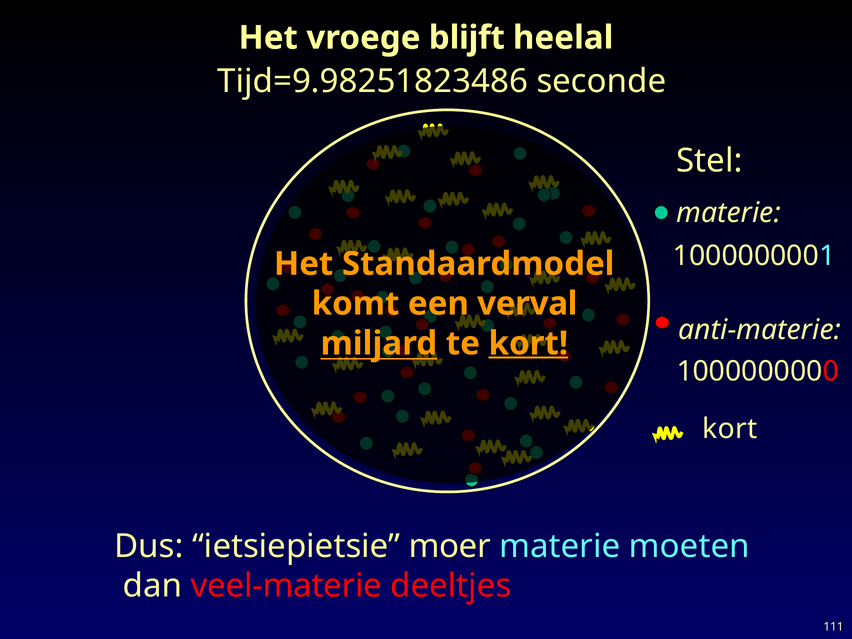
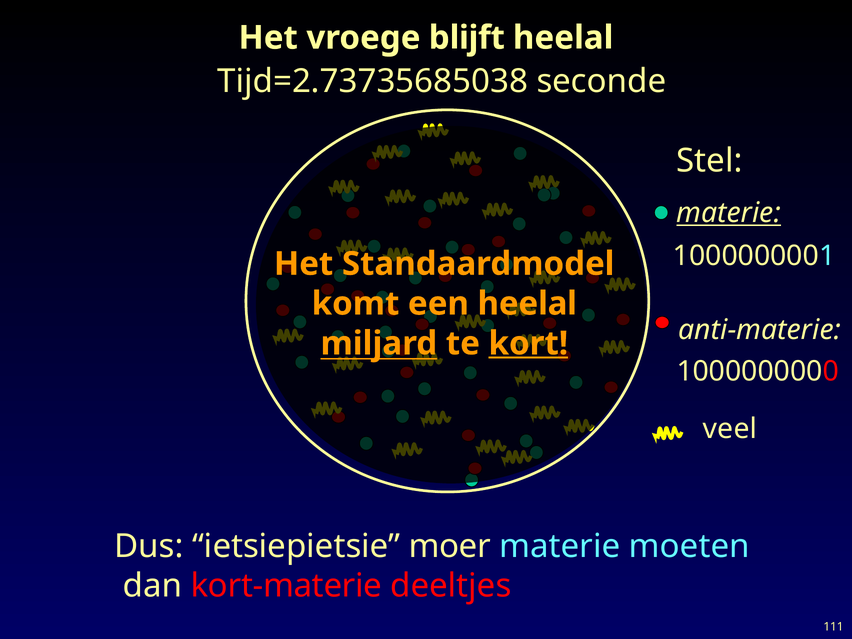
Tijd=9.98251823486: Tijd=9.98251823486 -> Tijd=2.73735685038
materie at (729, 213) underline: none -> present
een verval: verval -> heelal
kort at (730, 429): kort -> veel
veel-materie: veel-materie -> kort-materie
